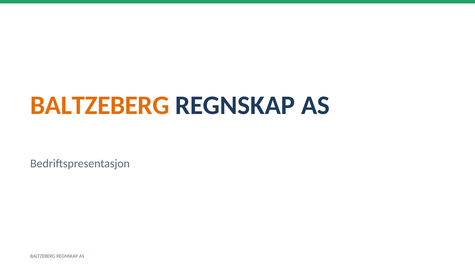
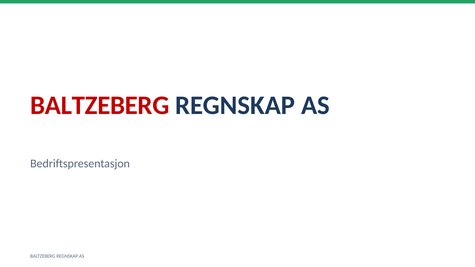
BALTZEBERG at (100, 105) colour: orange -> red
